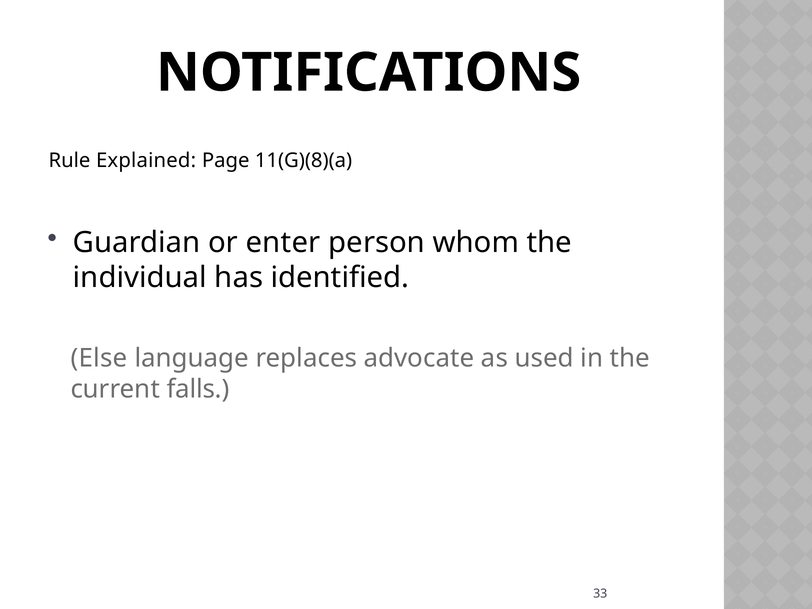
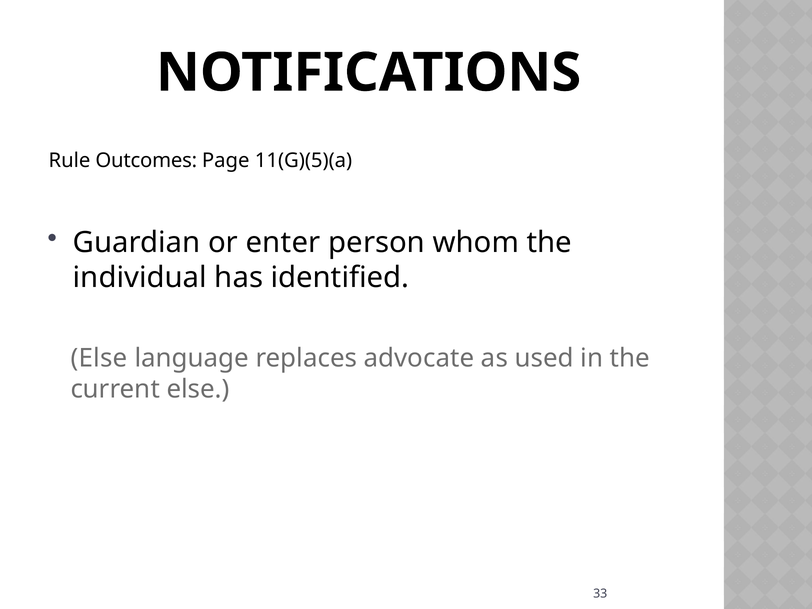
Explained: Explained -> Outcomes
11(G)(8)(a: 11(G)(8)(a -> 11(G)(5)(a
current falls: falls -> else
